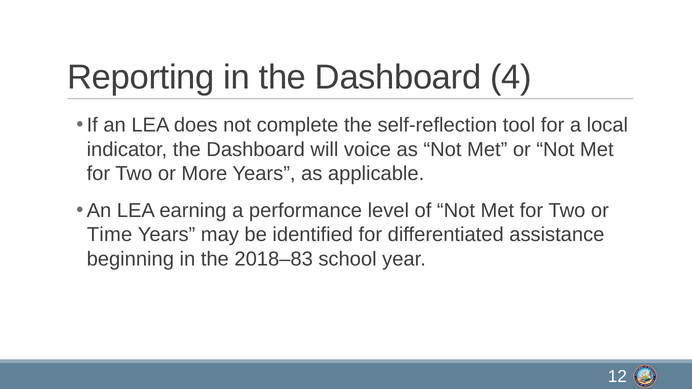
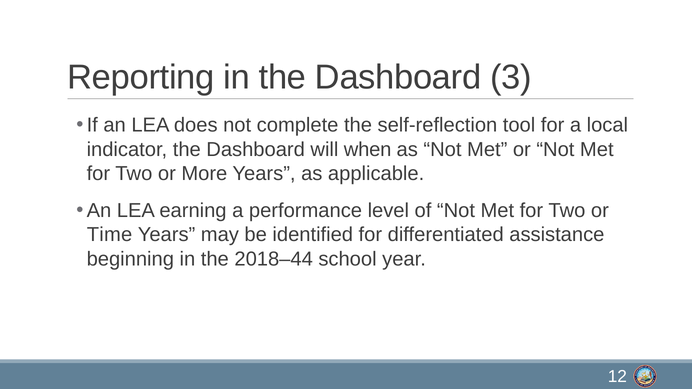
4: 4 -> 3
voice: voice -> when
2018–83: 2018–83 -> 2018–44
